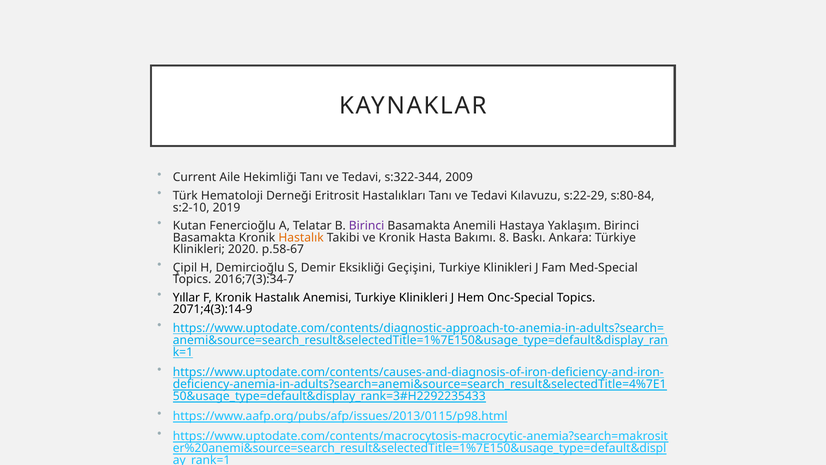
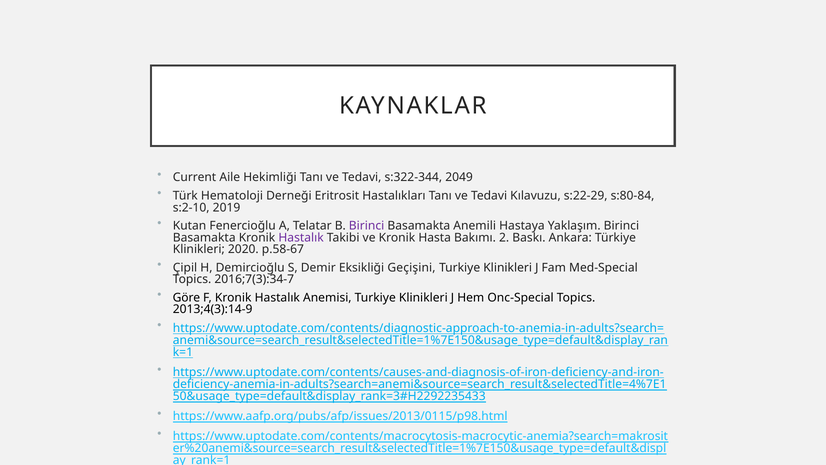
2009: 2009 -> 2049
Hastalık at (301, 237) colour: orange -> purple
8: 8 -> 2
Yıllar: Yıllar -> Göre
2071;4(3):14-9: 2071;4(3):14-9 -> 2013;4(3):14-9
